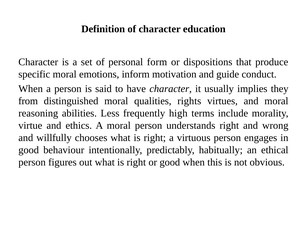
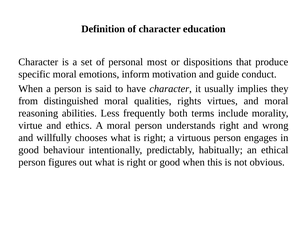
form: form -> most
high: high -> both
